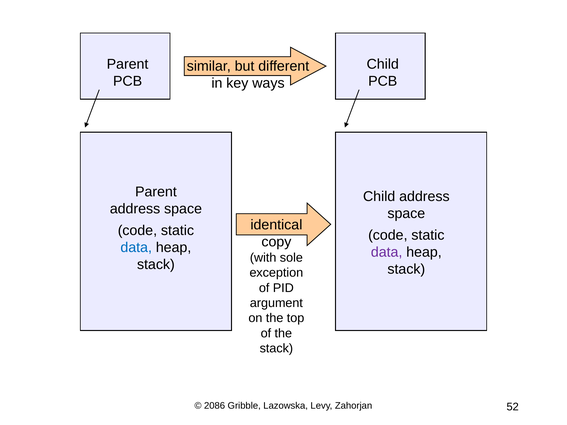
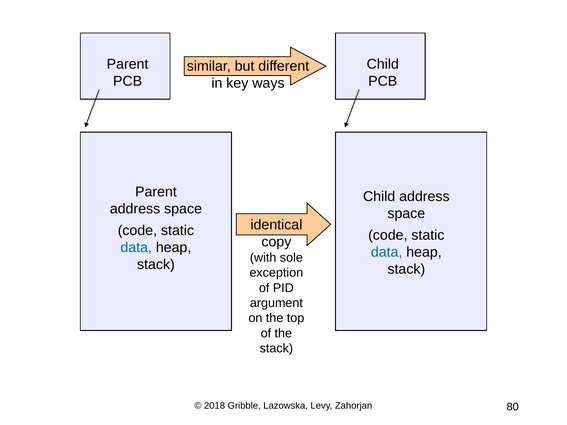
data at (387, 252) colour: purple -> blue
2086: 2086 -> 2018
52: 52 -> 80
